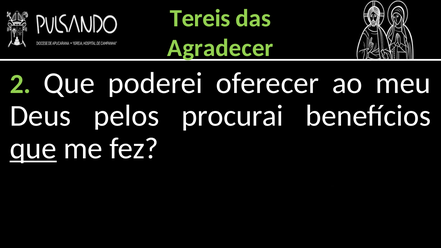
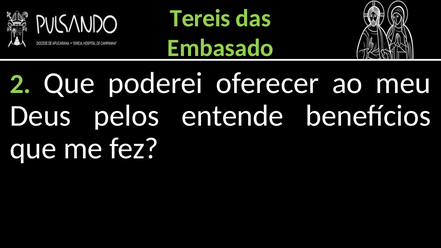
Agradecer: Agradecer -> Embasado
procurai: procurai -> entende
que at (33, 149) underline: present -> none
